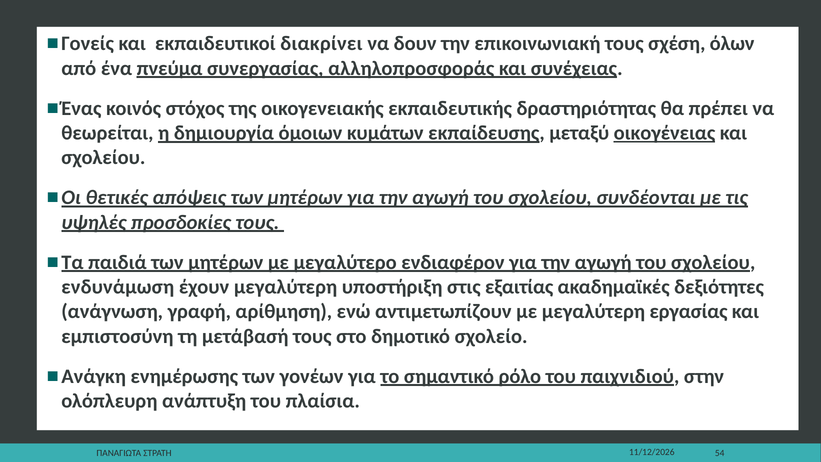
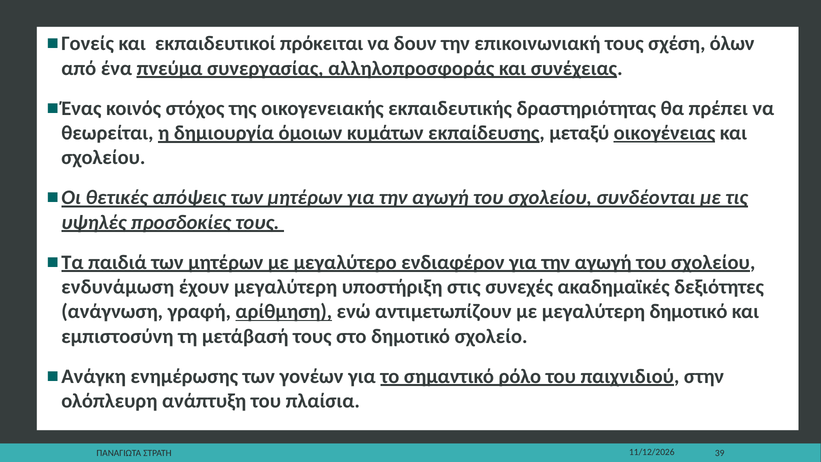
διακρίνει: διακρίνει -> πρόκειται
εξαιτίας: εξαιτίας -> συνεχές
αρίθμηση underline: none -> present
μεγαλύτερη εργασίας: εργασίας -> δημοτικό
54: 54 -> 39
